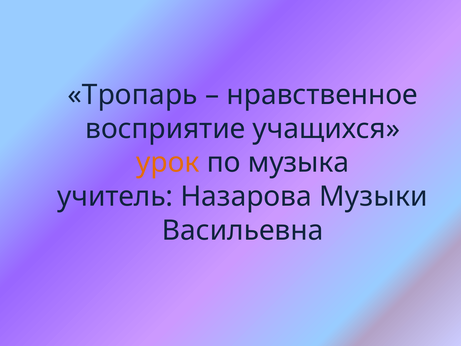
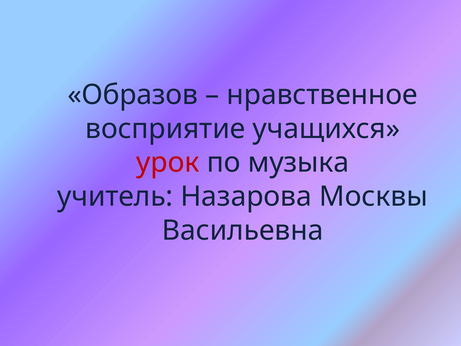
Тропарь: Тропарь -> Образов
урок colour: orange -> red
Музыки: Музыки -> Москвы
